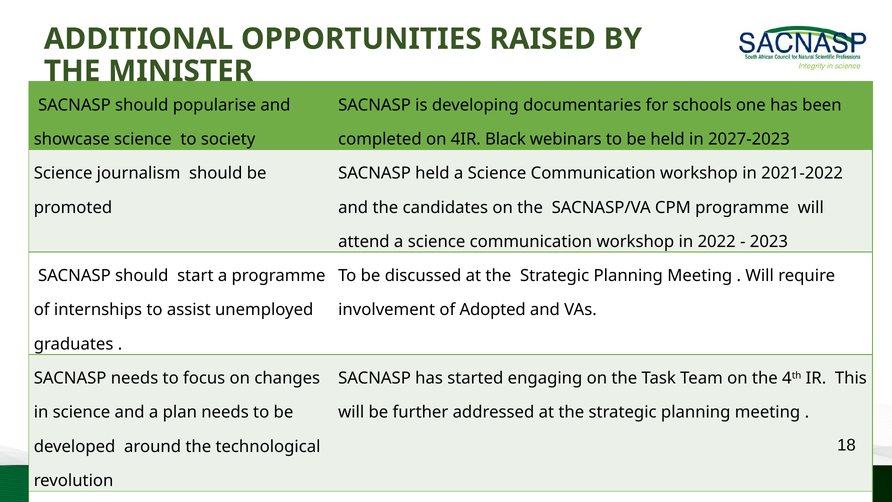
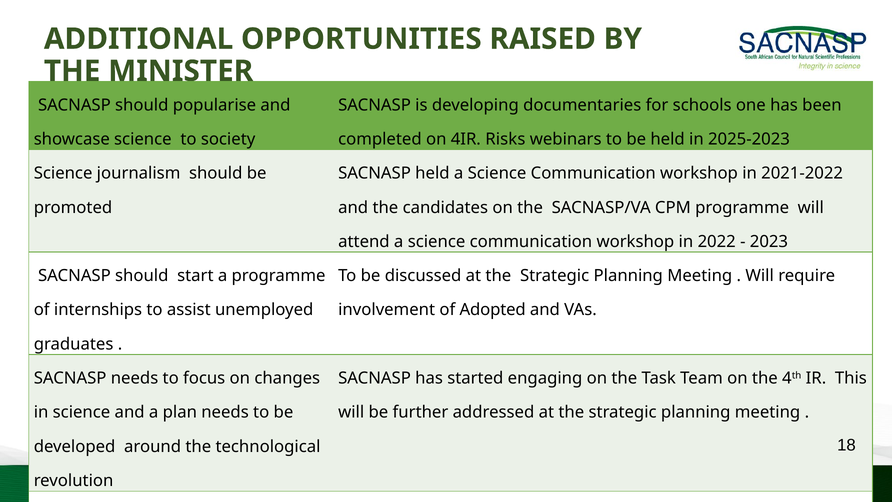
Black: Black -> Risks
2027-2023: 2027-2023 -> 2025-2023
